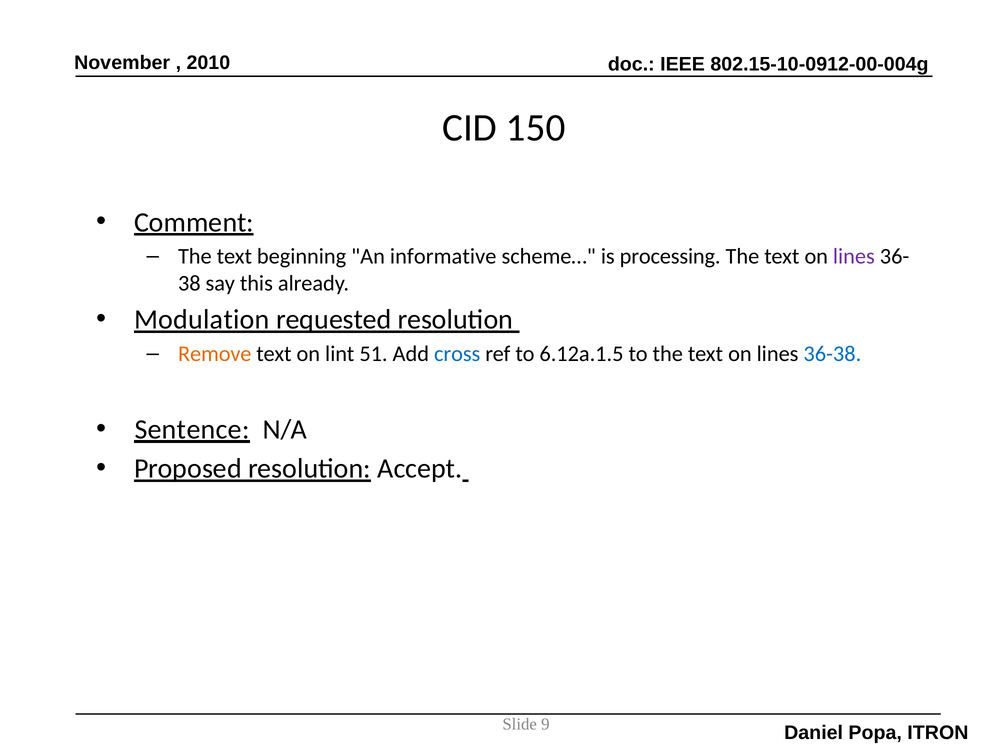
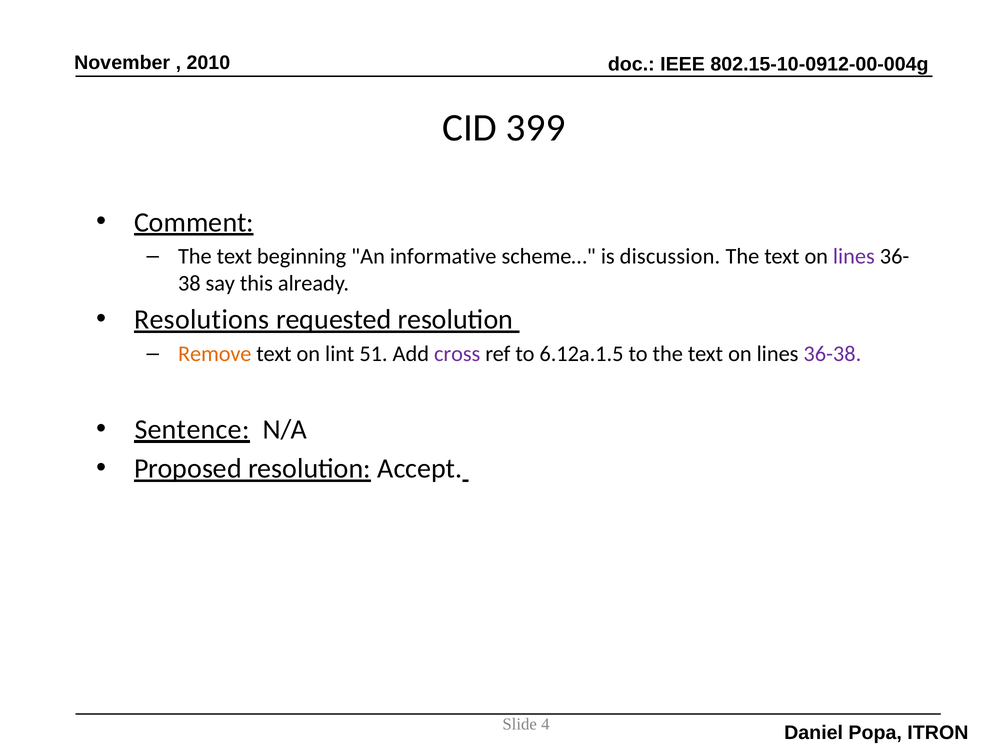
150: 150 -> 399
processing: processing -> discussion
Modulation: Modulation -> Resolutions
cross colour: blue -> purple
36-38 colour: blue -> purple
9: 9 -> 4
